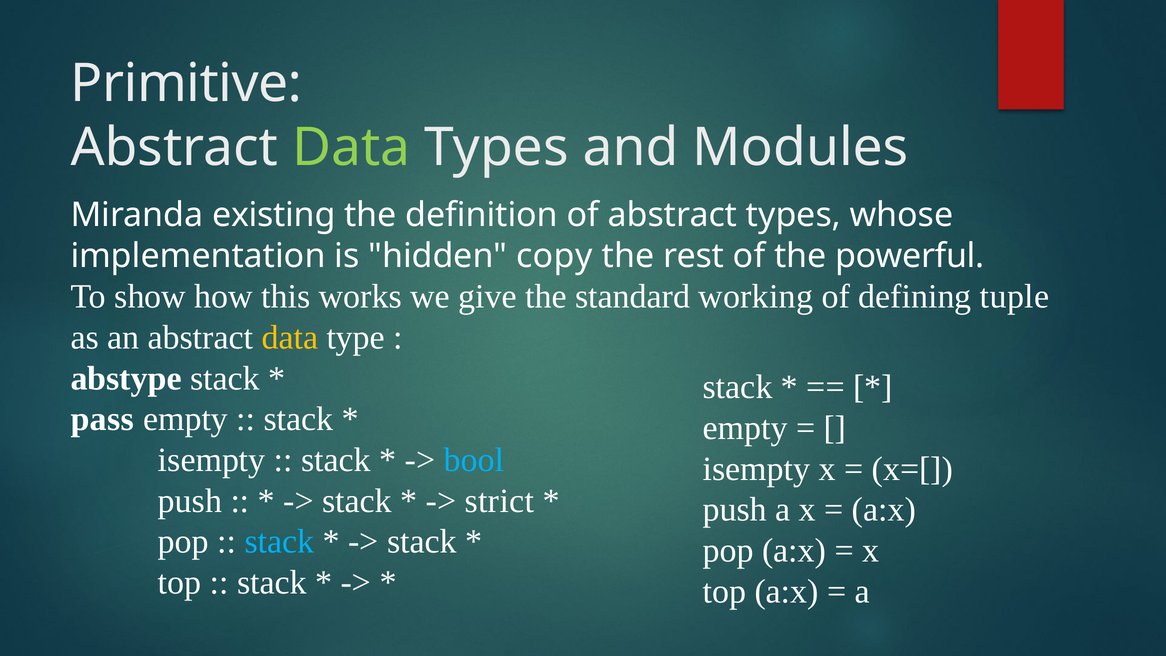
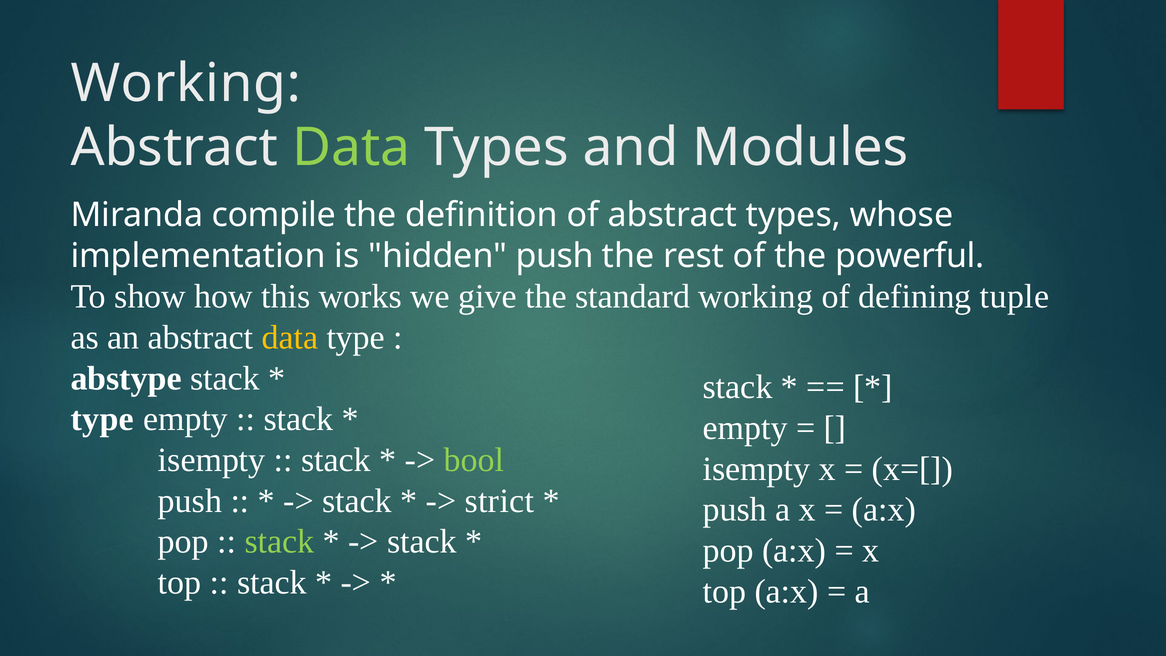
Primitive at (186, 83): Primitive -> Working
existing: existing -> compile
hidden copy: copy -> push
pass at (102, 419): pass -> type
bool colour: light blue -> light green
stack at (279, 542) colour: light blue -> light green
